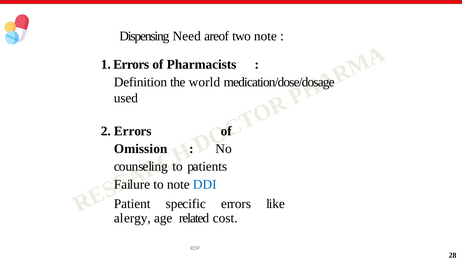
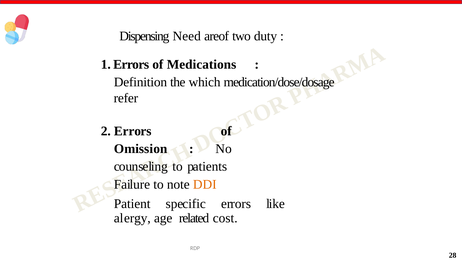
two note: note -> duty
Pharmacists: Pharmacists -> Medications
world: world -> which
used: used -> refer
DDI colour: blue -> orange
